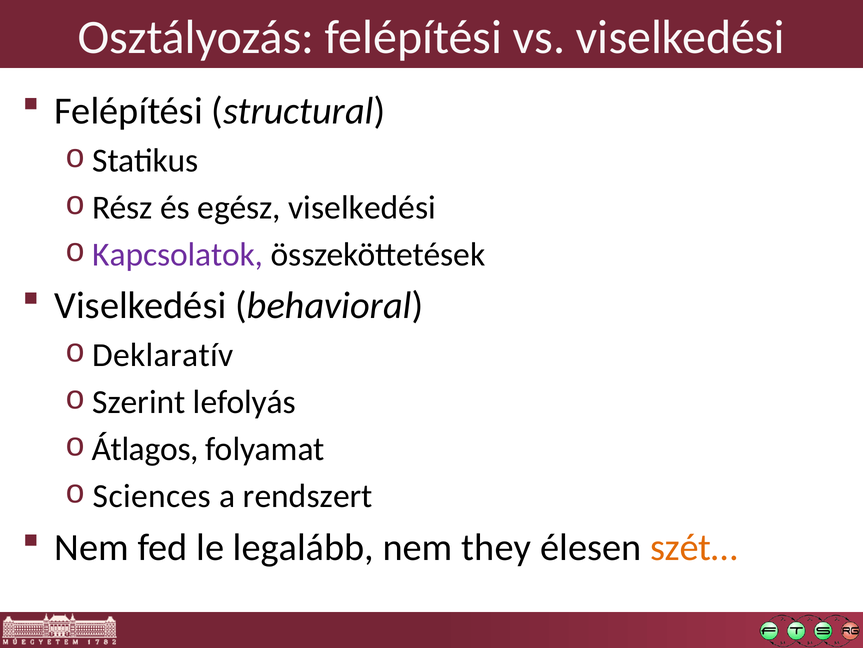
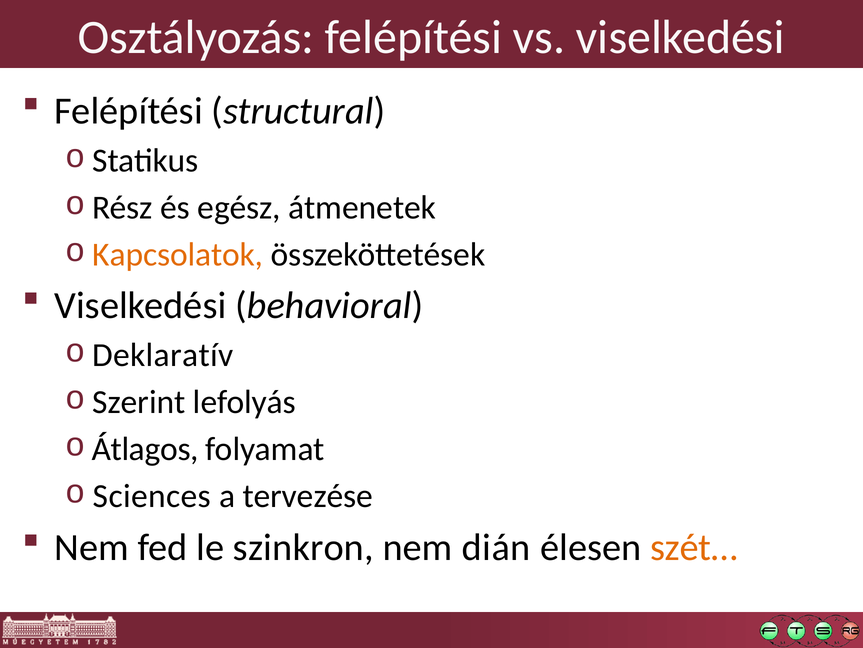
egész viselkedési: viselkedési -> átmenetek
Kapcsolatok colour: purple -> orange
rendszert: rendszert -> tervezése
legalább: legalább -> szinkron
they: they -> dián
